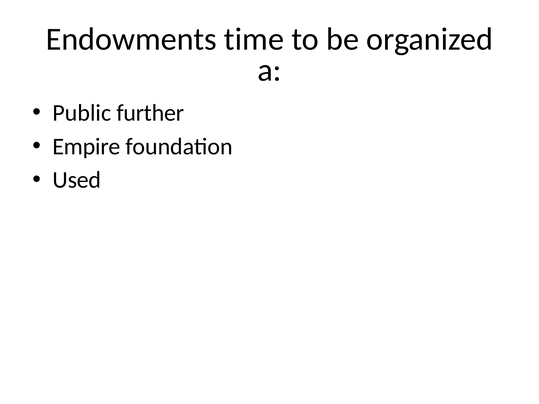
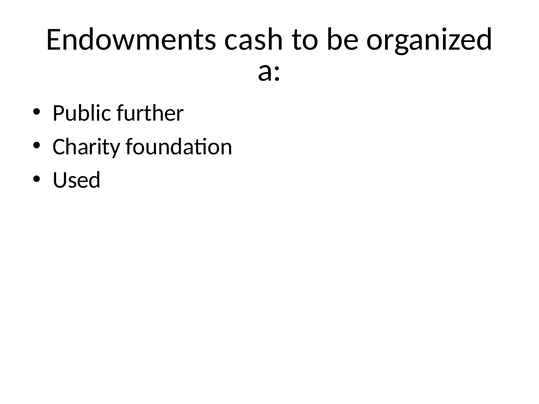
time: time -> cash
Empire: Empire -> Charity
